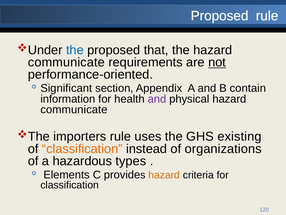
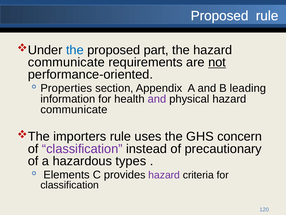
that: that -> part
Significant: Significant -> Properties
contain: contain -> leading
existing: existing -> concern
classification at (82, 148) colour: orange -> purple
organizations: organizations -> precautionary
hazard at (164, 175) colour: orange -> purple
